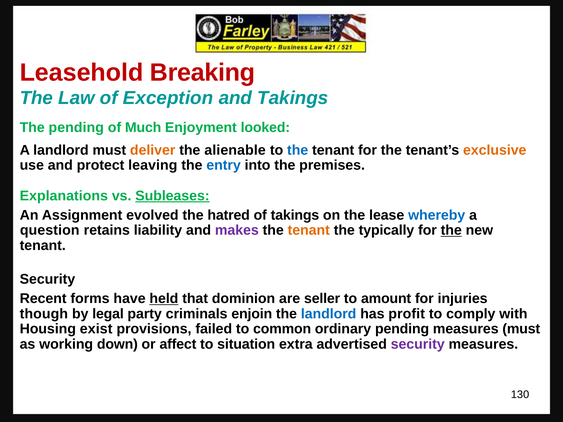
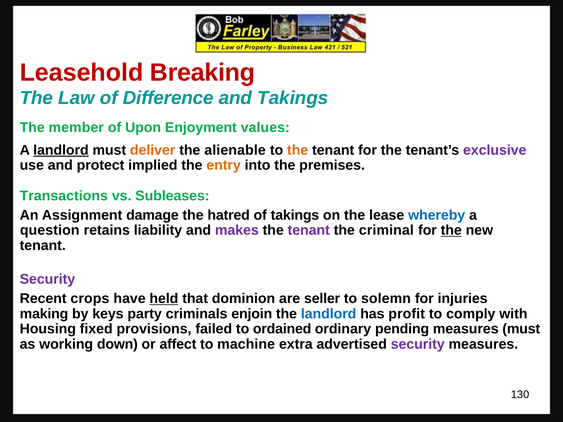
Exception: Exception -> Difference
The pending: pending -> member
Much: Much -> Upon
looked: looked -> values
landlord at (61, 150) underline: none -> present
the at (298, 150) colour: blue -> orange
exclusive colour: orange -> purple
leaving: leaving -> implied
entry colour: blue -> orange
Explanations: Explanations -> Transactions
Subleases underline: present -> none
evolved: evolved -> damage
tenant at (309, 230) colour: orange -> purple
typically: typically -> criminal
Security at (47, 279) colour: black -> purple
forms: forms -> crops
amount: amount -> solemn
though: though -> making
legal: legal -> keys
exist: exist -> fixed
common: common -> ordained
situation: situation -> machine
